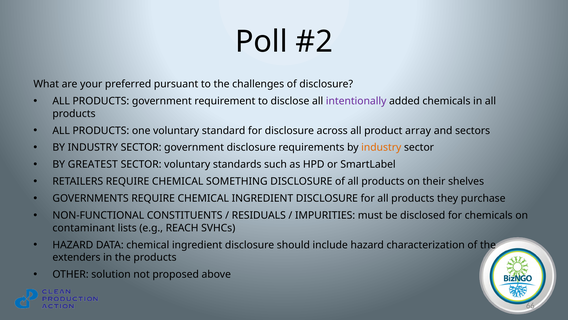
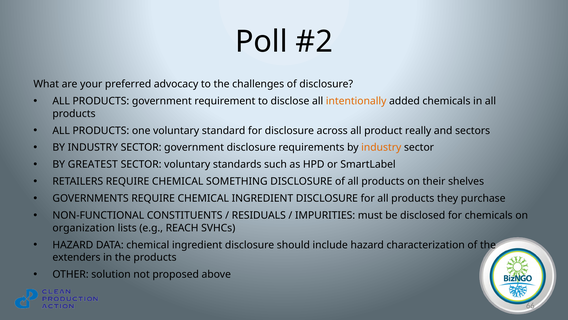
pursuant: pursuant -> advocacy
intentionally colour: purple -> orange
array: array -> really
contaminant: contaminant -> organization
